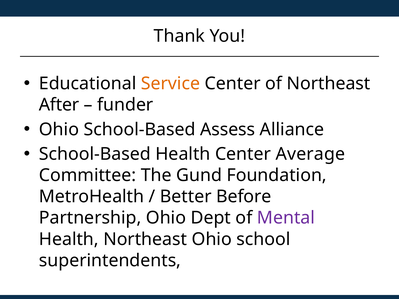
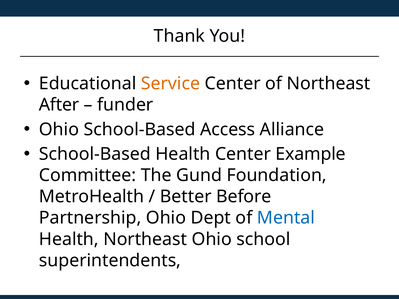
Assess: Assess -> Access
Average: Average -> Example
Mental colour: purple -> blue
